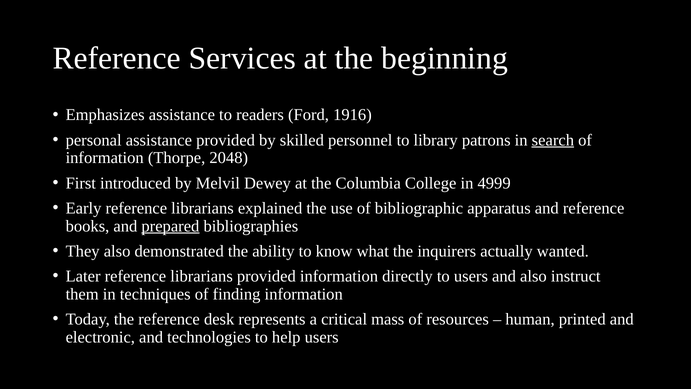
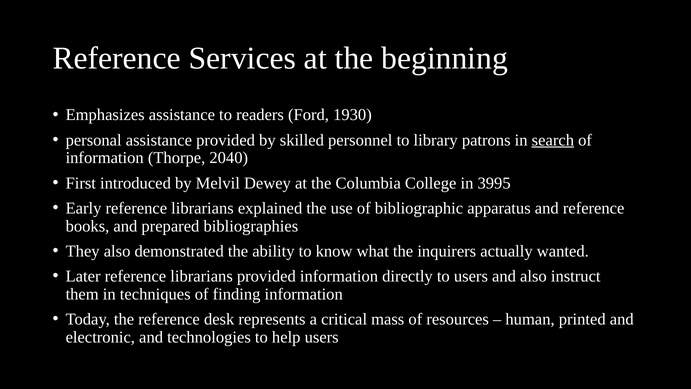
1916: 1916 -> 1930
2048: 2048 -> 2040
4999: 4999 -> 3995
prepared underline: present -> none
